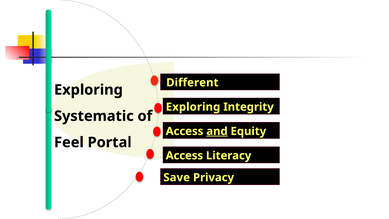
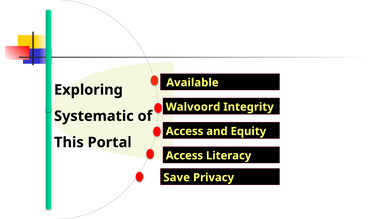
Different: Different -> Available
Exploring at (193, 107): Exploring -> Walvoord
and underline: present -> none
Feel: Feel -> This
